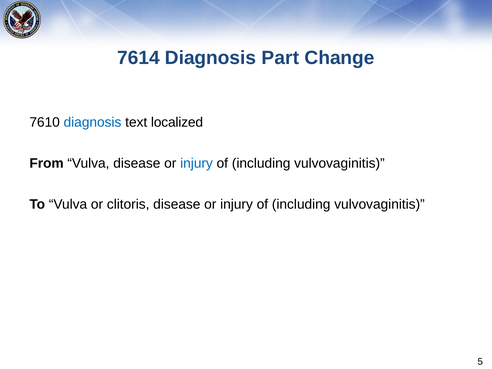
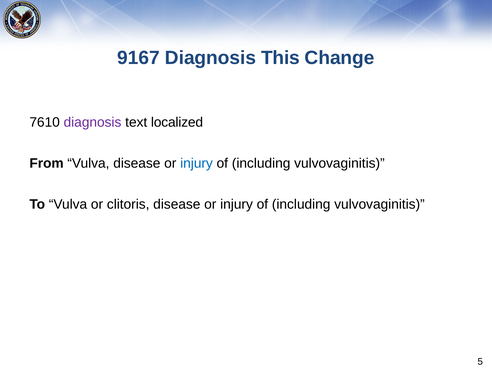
7614: 7614 -> 9167
Part: Part -> This
diagnosis at (92, 122) colour: blue -> purple
